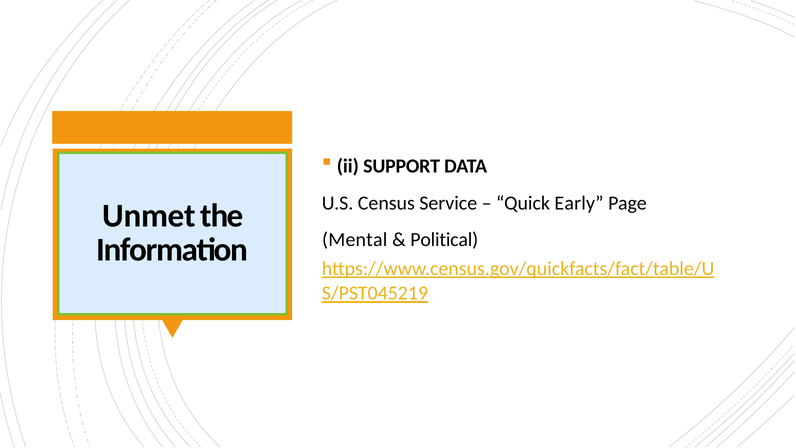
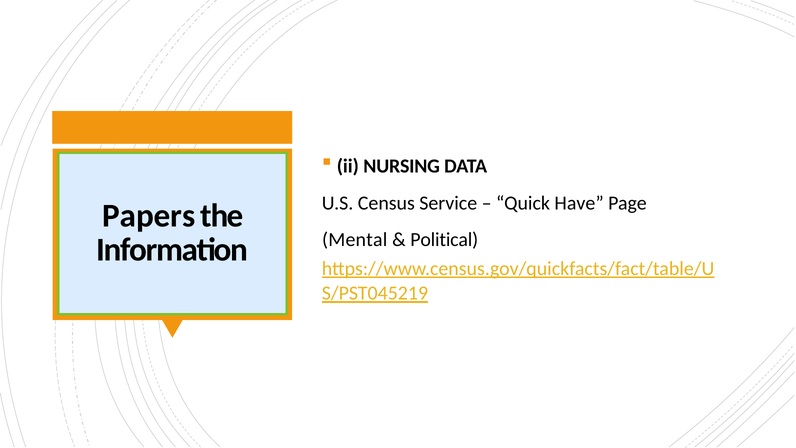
SUPPORT: SUPPORT -> NURSING
Early: Early -> Have
Unmet: Unmet -> Papers
